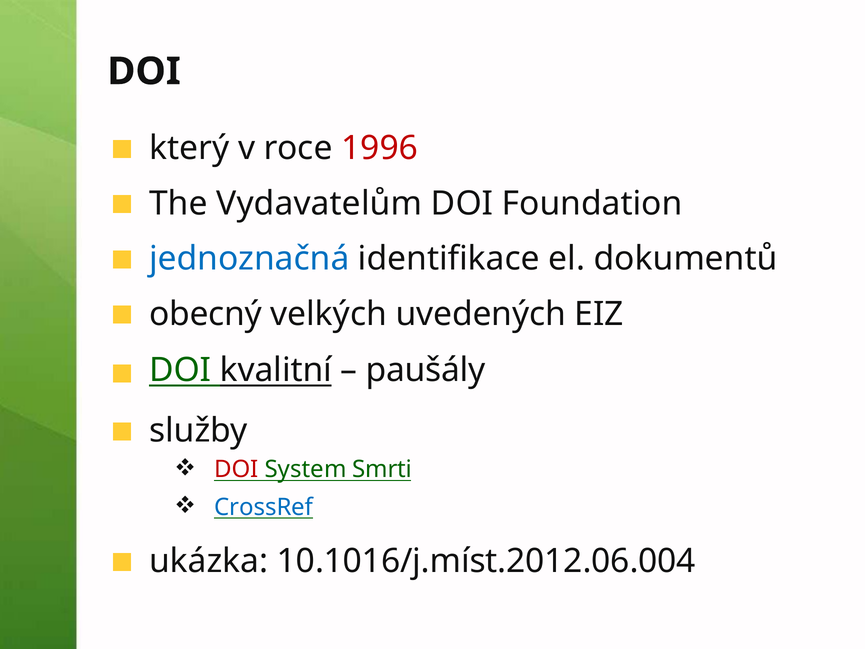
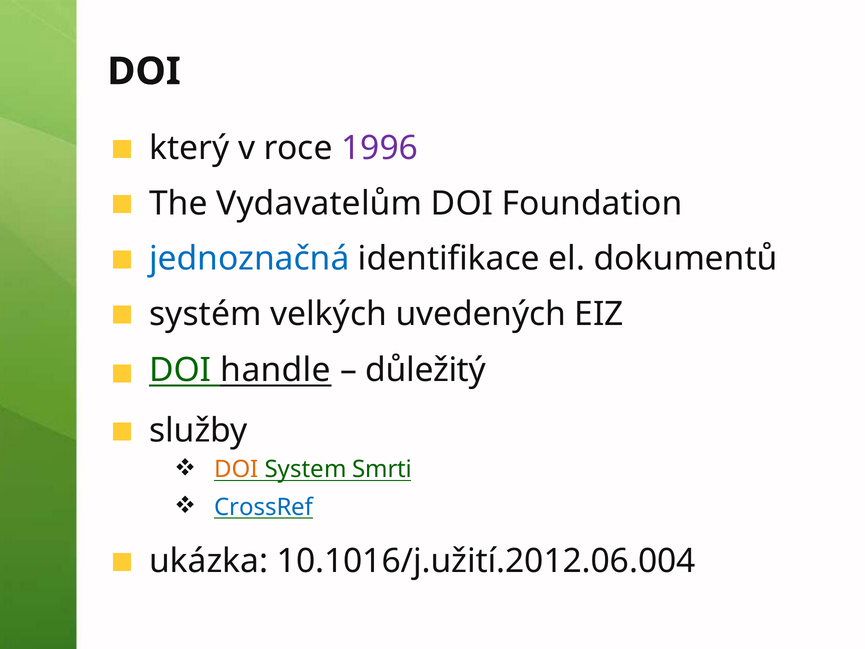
1996 colour: red -> purple
obecný: obecný -> systém
kvalitní: kvalitní -> handle
paušály: paušály -> důležitý
DOI at (236, 469) colour: red -> orange
10.1016/j.míst.2012.06.004: 10.1016/j.míst.2012.06.004 -> 10.1016/j.užití.2012.06.004
